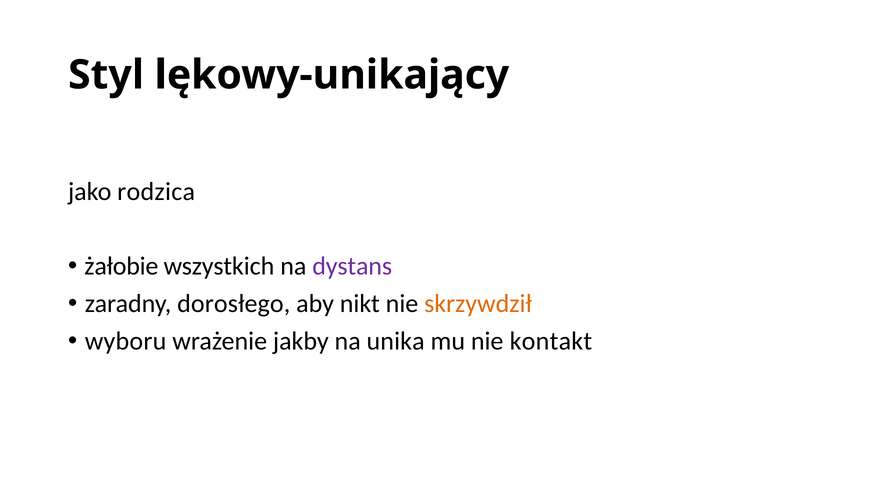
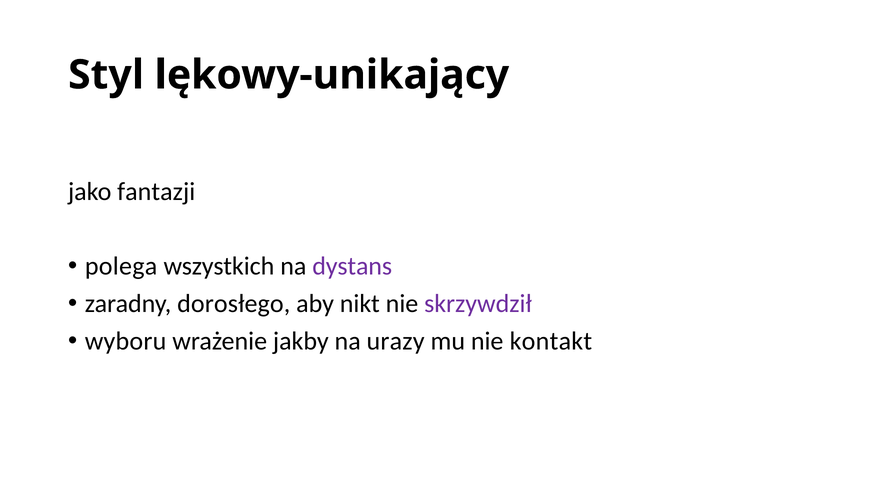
rodzica: rodzica -> fantazji
żałobie: żałobie -> polega
skrzywdził colour: orange -> purple
unika: unika -> urazy
